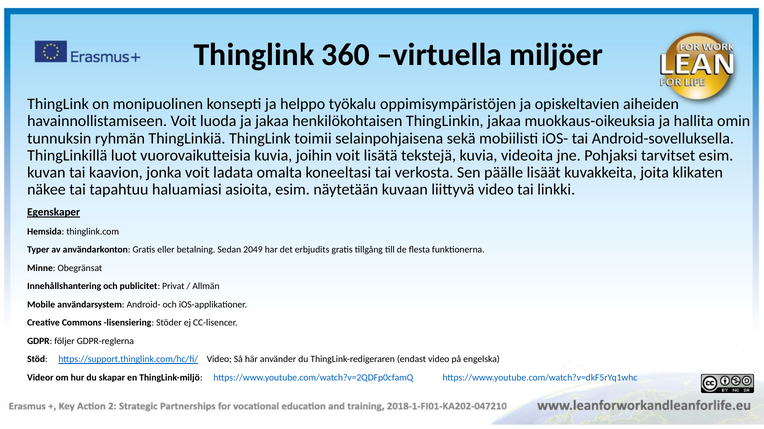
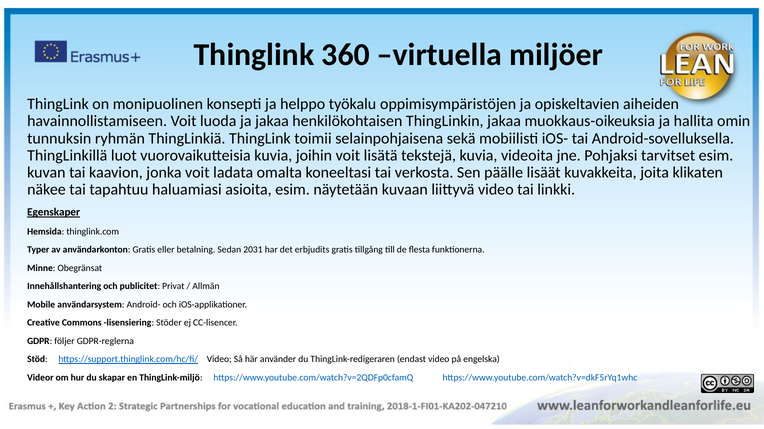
2049: 2049 -> 2031
